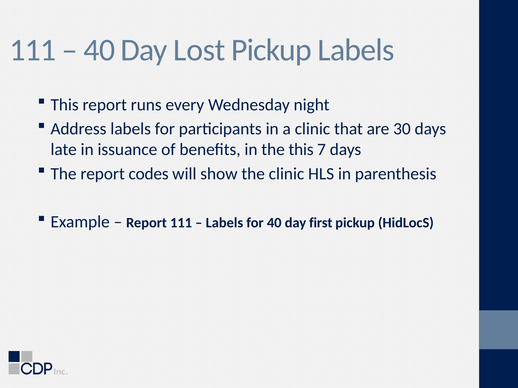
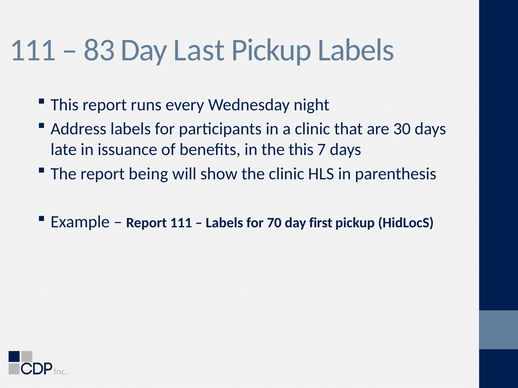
40 at (99, 50): 40 -> 83
Lost: Lost -> Last
codes: codes -> being
for 40: 40 -> 70
